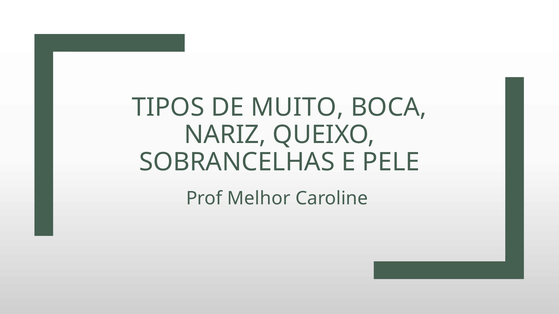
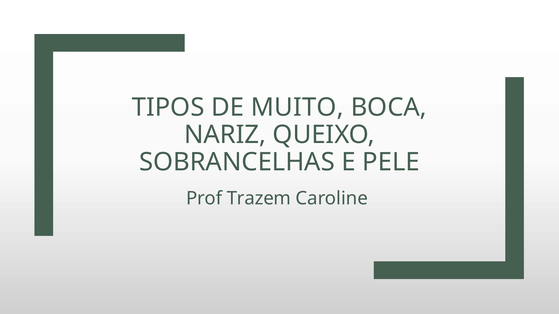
Melhor: Melhor -> Trazem
